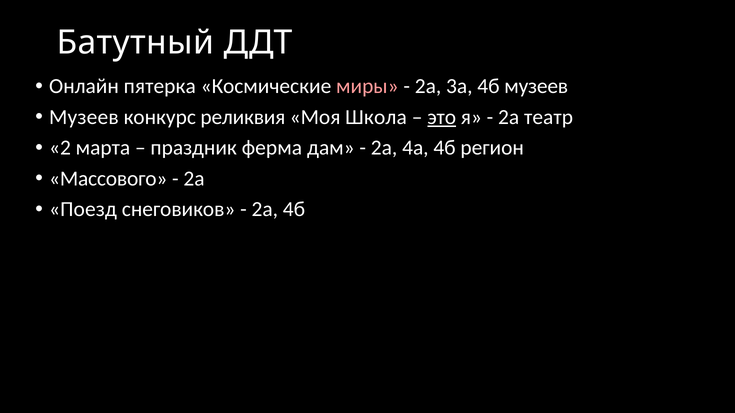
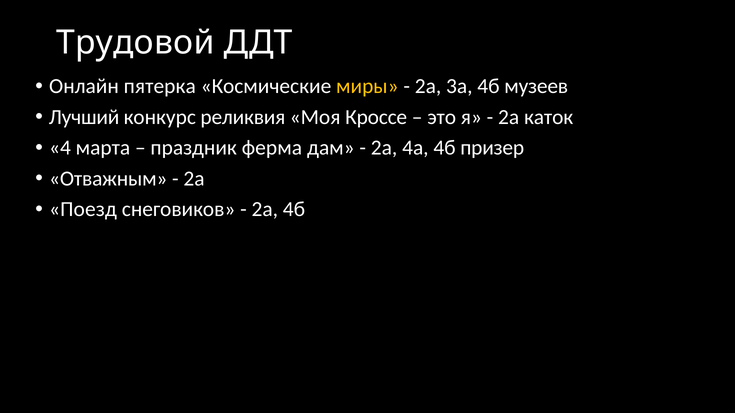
Батутный: Батутный -> Трудовой
миры colour: pink -> yellow
Музеев at (84, 117): Музеев -> Лучший
Школа: Школа -> Кроссе
это underline: present -> none
театр: театр -> каток
2: 2 -> 4
регион: регион -> призер
Массового: Массового -> Отважным
